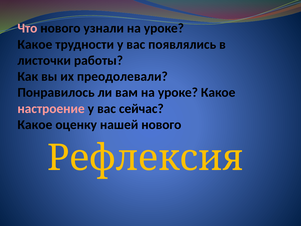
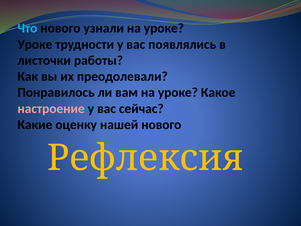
Что colour: pink -> light blue
Какое at (35, 44): Какое -> Уроке
Какое at (35, 125): Какое -> Какие
